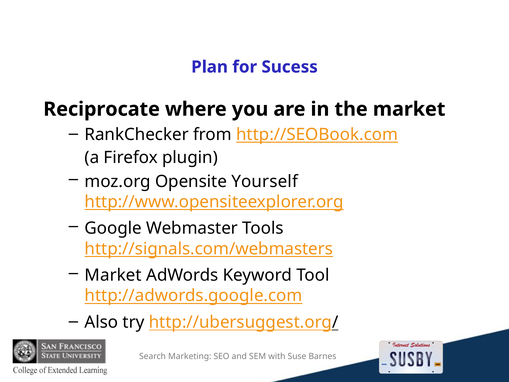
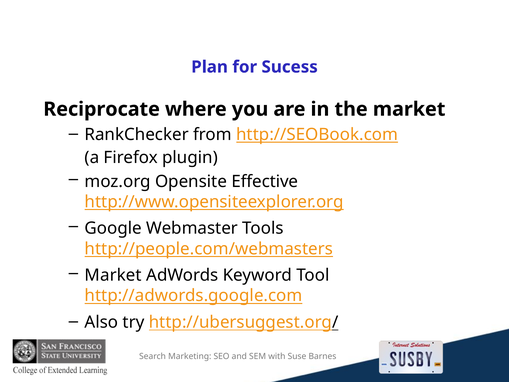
Yourself: Yourself -> Effective
http://signals.com/webmasters: http://signals.com/webmasters -> http://people.com/webmasters
